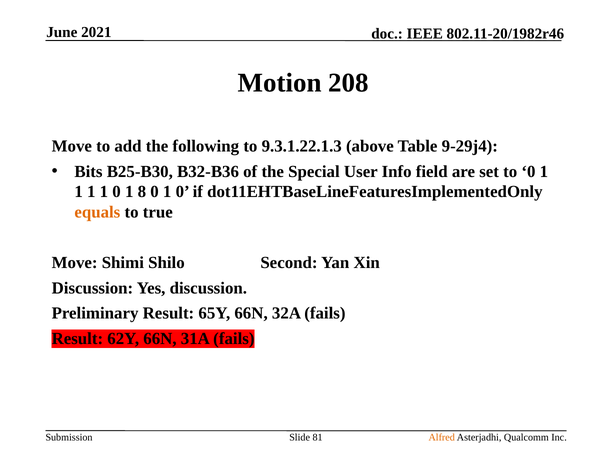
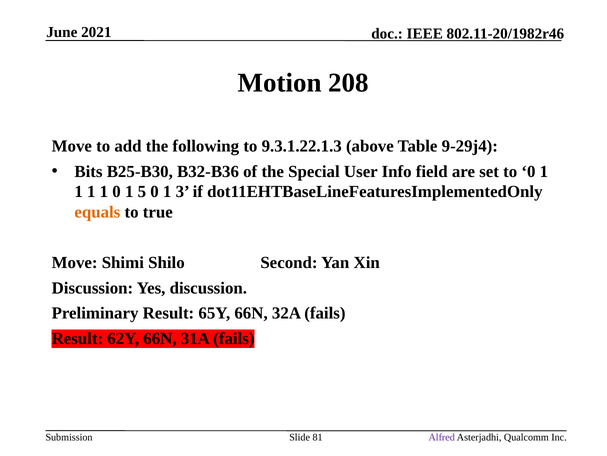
8: 8 -> 5
0 1 0: 0 -> 3
Alfred colour: orange -> purple
